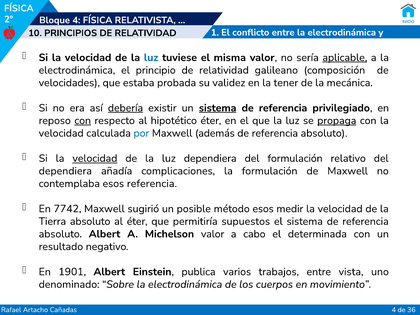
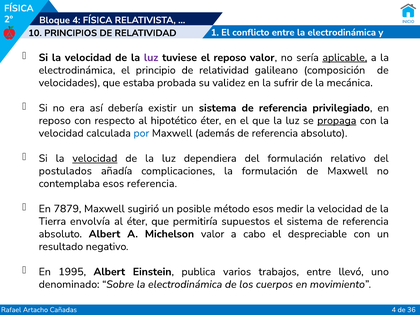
luz at (151, 58) colour: blue -> purple
el misma: misma -> reposo
tener: tener -> sufrir
debería underline: present -> none
sistema at (218, 108) underline: present -> none
con at (83, 121) underline: present -> none
dependiera at (65, 171): dependiera -> postulados
7742: 7742 -> 7879
Tierra absoluto: absoluto -> envolvía
determinada: determinada -> despreciable
1901: 1901 -> 1995
vista: vista -> llevó
